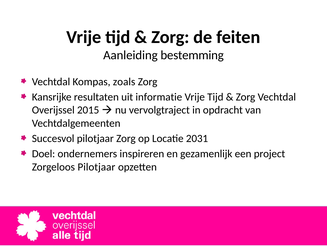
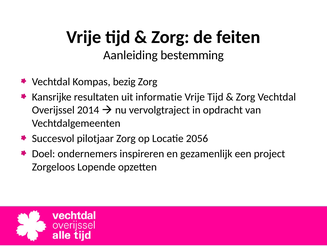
zoals: zoals -> bezig
2015: 2015 -> 2014
2031: 2031 -> 2056
Zorgeloos Pilotjaar: Pilotjaar -> Lopende
